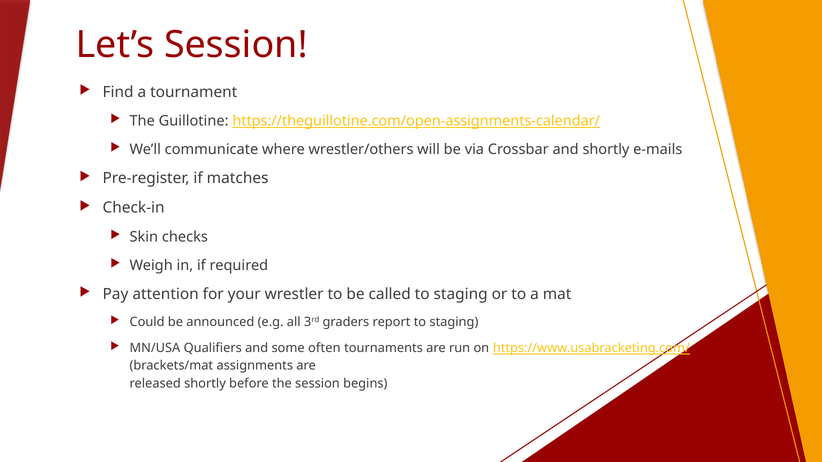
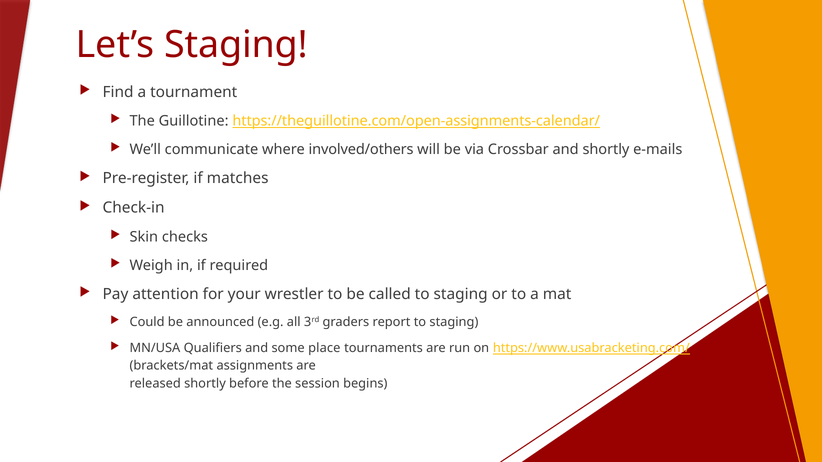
Let’s Session: Session -> Staging
wrestler/others: wrestler/others -> involved/others
often: often -> place
